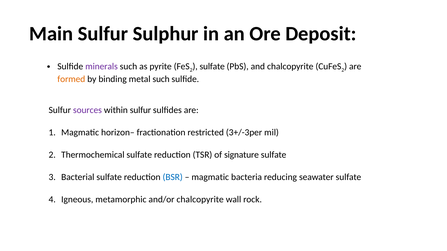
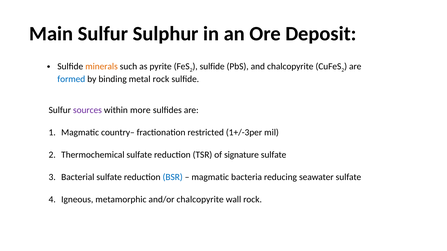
minerals colour: purple -> orange
sulfate at (212, 67): sulfate -> sulfide
formed colour: orange -> blue
metal such: such -> rock
within sulfur: sulfur -> more
horizon–: horizon– -> country–
3+/-3per: 3+/-3per -> 1+/-3per
